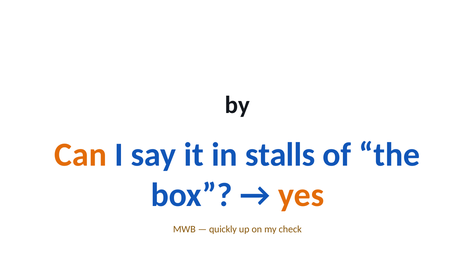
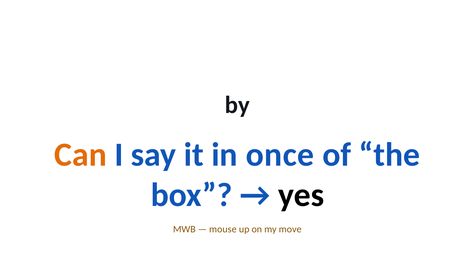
stalls: stalls -> once
yes colour: orange -> black
quickly: quickly -> mouse
check: check -> move
